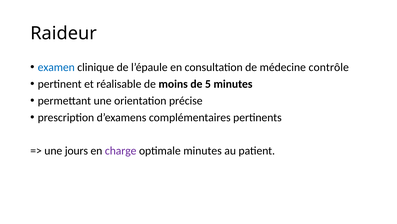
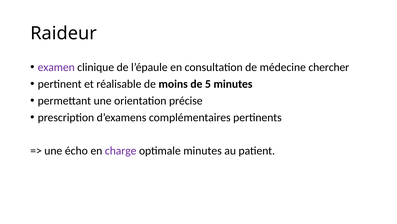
examen colour: blue -> purple
contrôle: contrôle -> chercher
jours: jours -> écho
